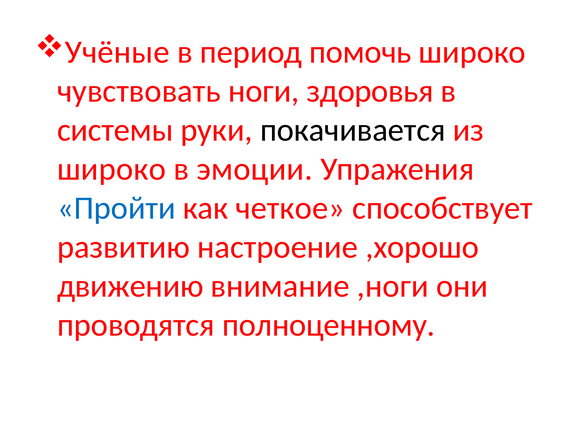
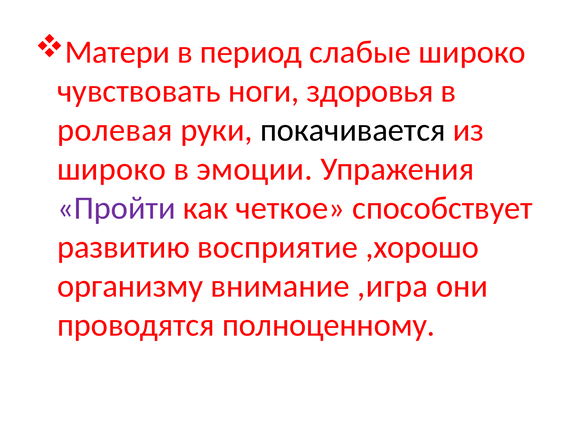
Учёные: Учёные -> Матери
помочь: помочь -> слабые
системы: системы -> ролевая
Пройти colour: blue -> purple
настроение: настроение -> восприятие
движению: движению -> организму
,ноги: ,ноги -> ,игра
